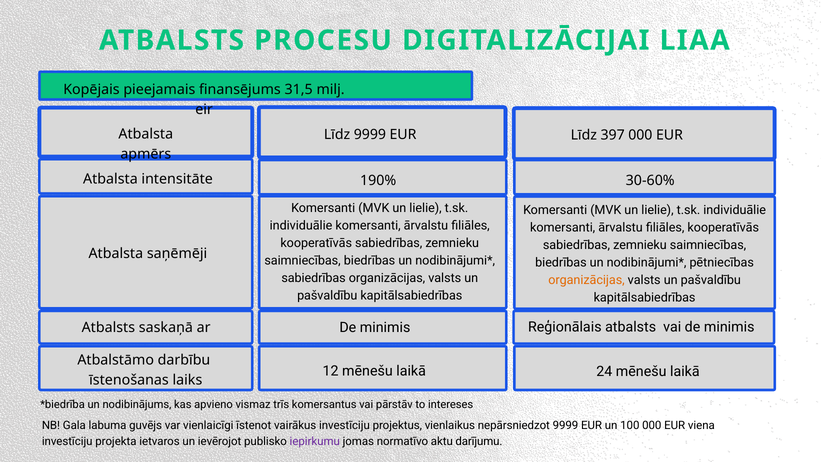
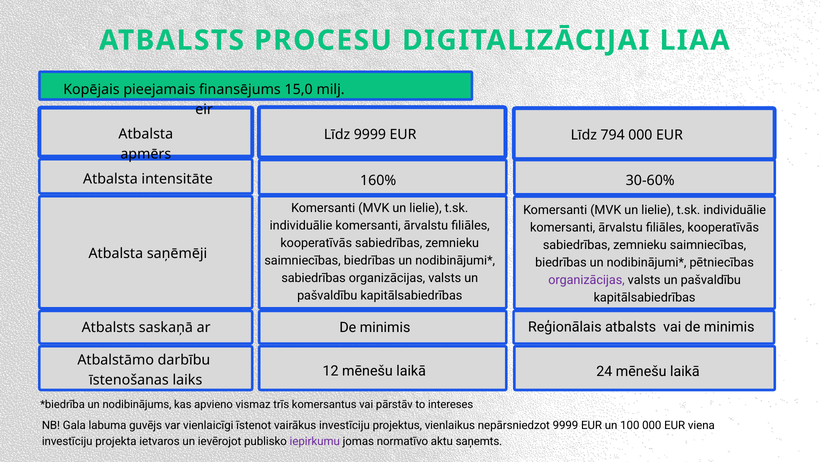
31,5: 31,5 -> 15,0
397: 397 -> 794
190%: 190% -> 160%
organizācijas at (586, 280) colour: orange -> purple
darījumu: darījumu -> saņemts
